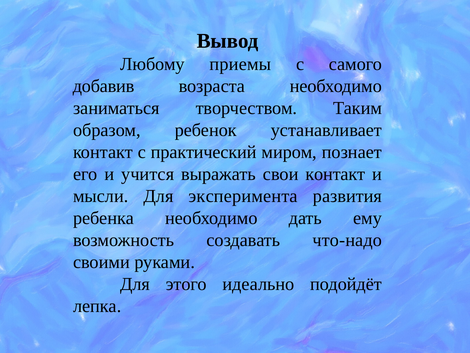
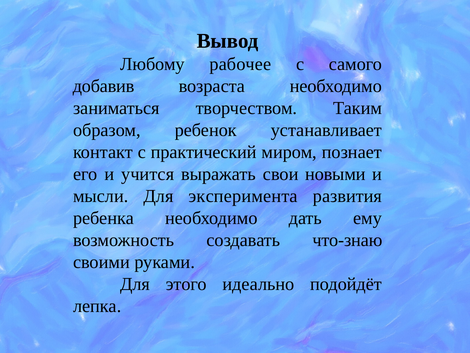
приемы: приемы -> рабочее
свои контакт: контакт -> новыми
что-надо: что-надо -> что-знаю
